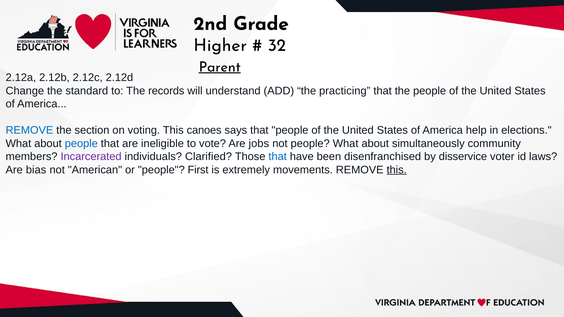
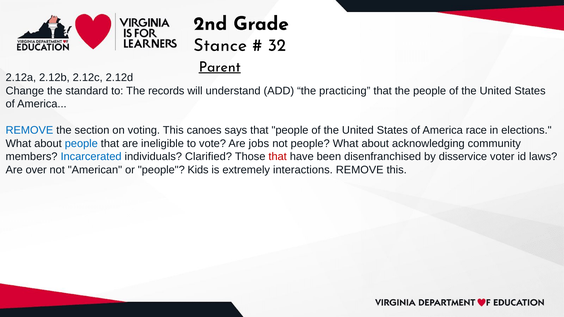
Higher: Higher -> Stance
help: help -> race
simultaneously: simultaneously -> acknowledging
Incarcerated colour: purple -> blue
that at (278, 157) colour: blue -> red
bias: bias -> over
First: First -> Kids
movements: movements -> interactions
this at (397, 170) underline: present -> none
